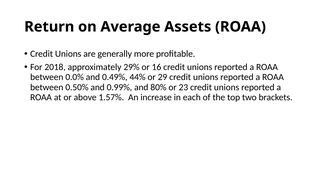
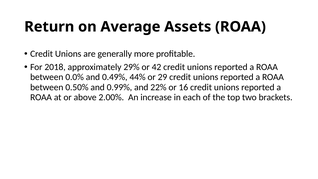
16: 16 -> 42
80%: 80% -> 22%
23: 23 -> 16
1.57%: 1.57% -> 2.00%
